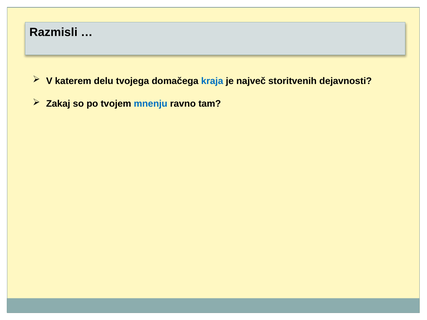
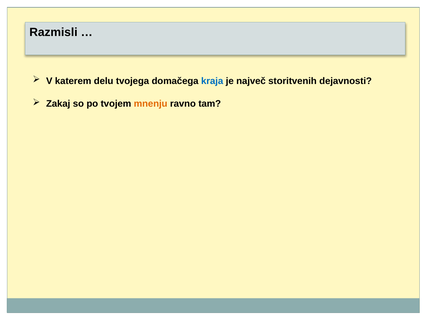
mnenju colour: blue -> orange
